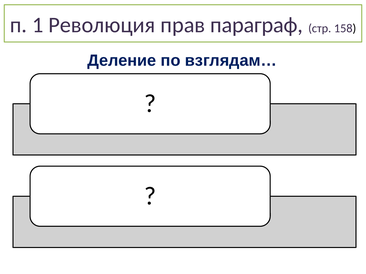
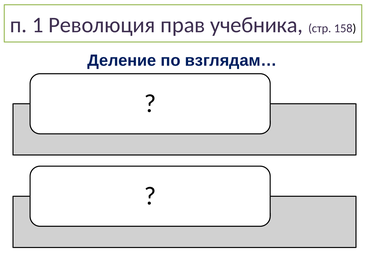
параграф: параграф -> учебника
